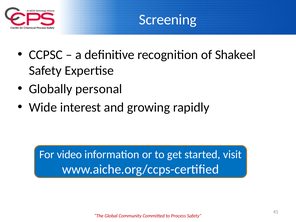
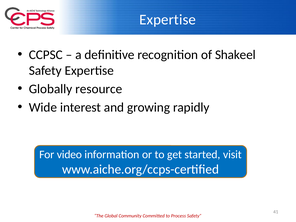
Screening at (168, 20): Screening -> Expertise
personal: personal -> resource
